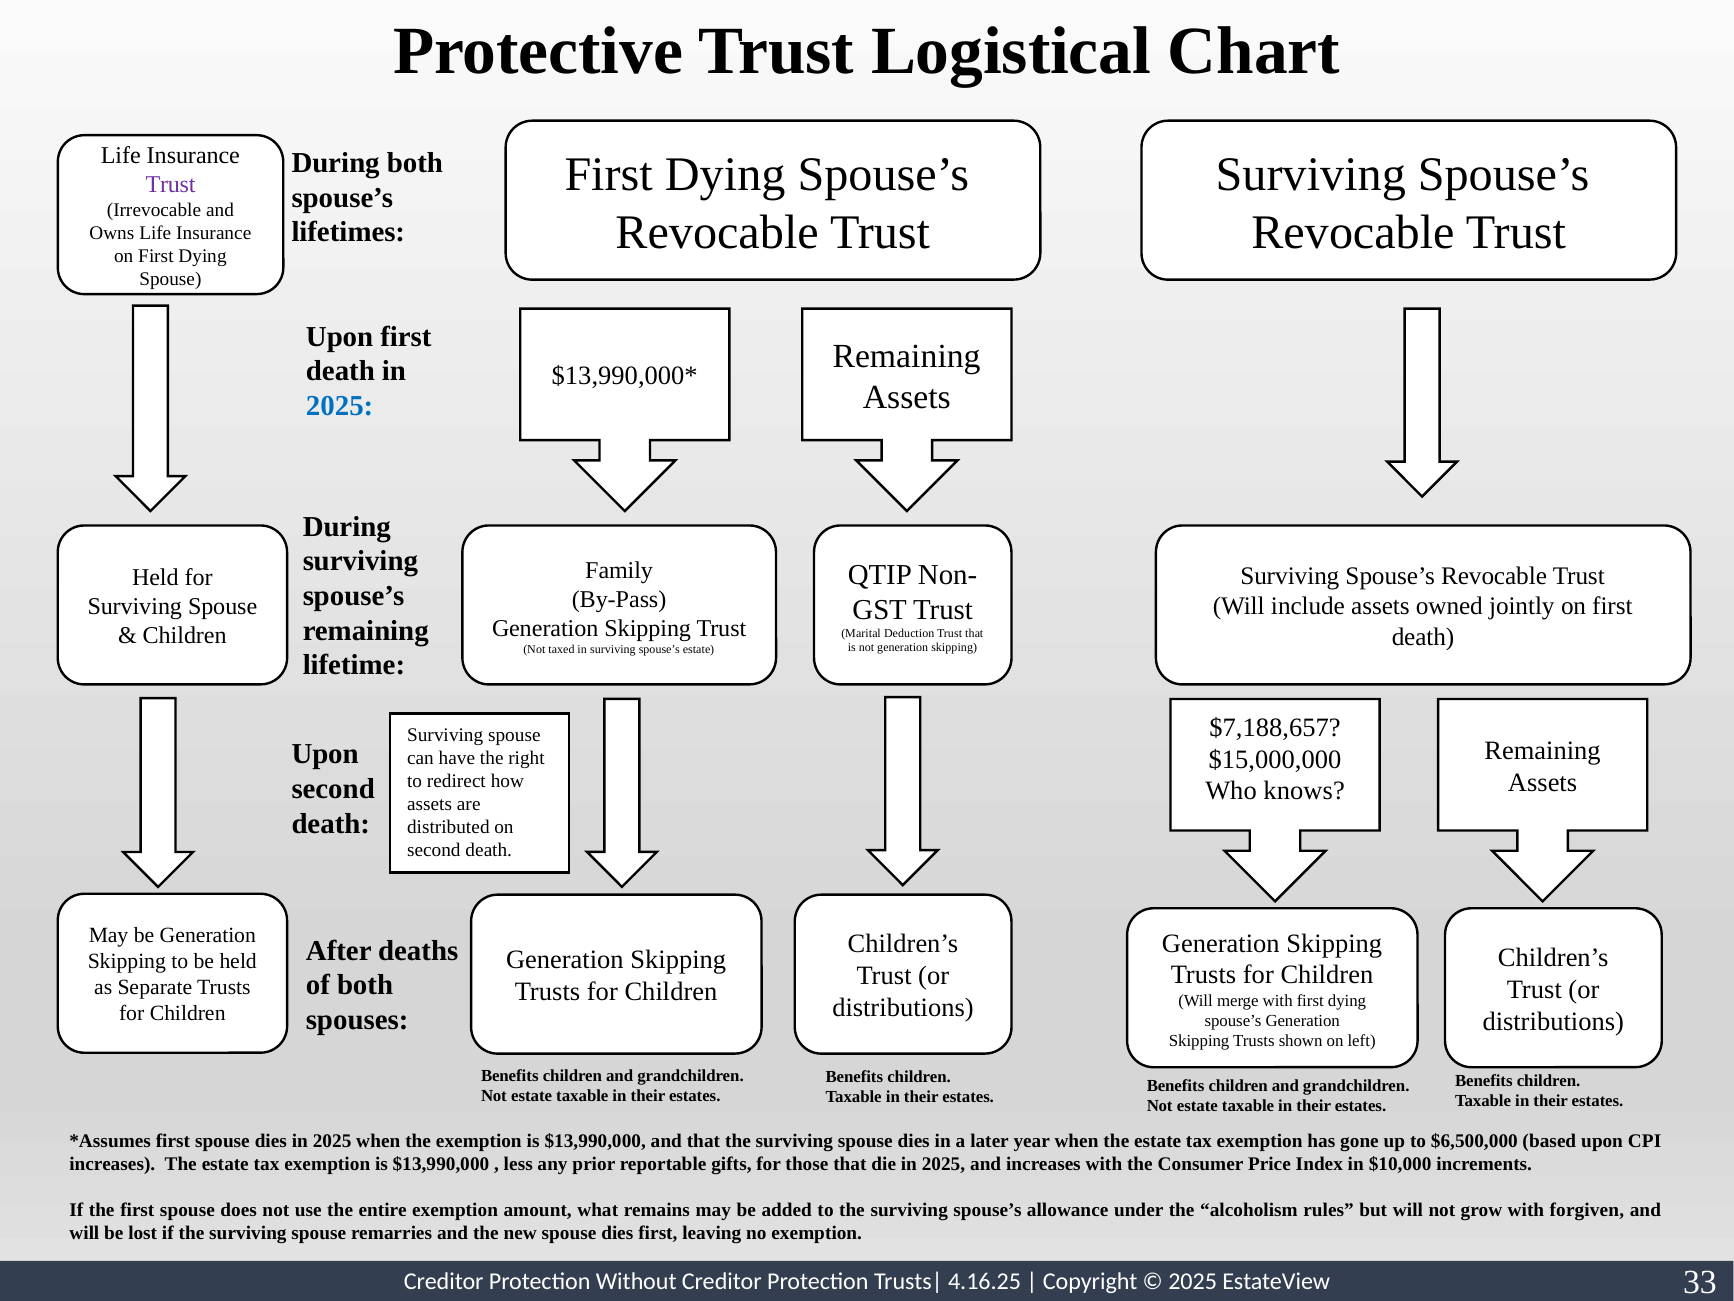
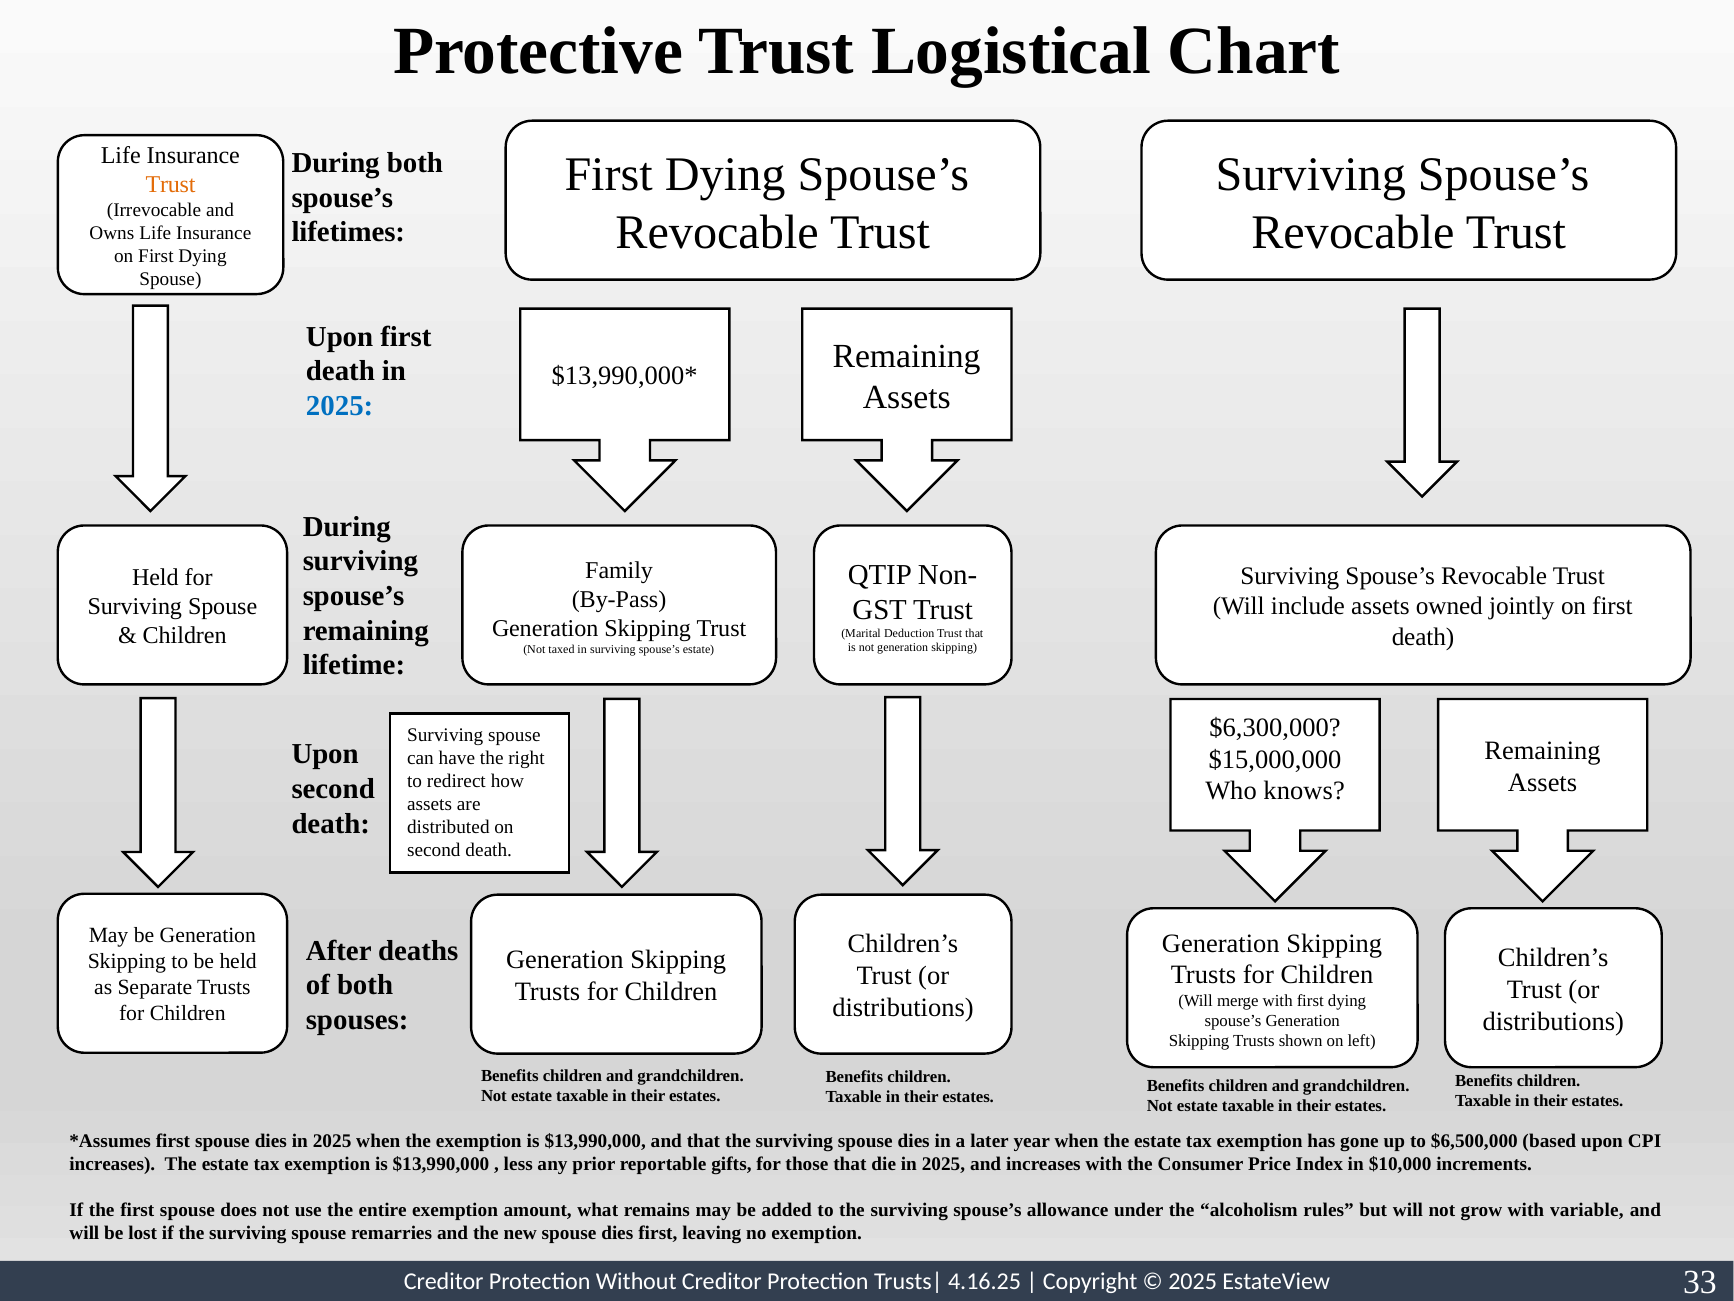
Trust at (171, 184) colour: purple -> orange
$7,188,657: $7,188,657 -> $6,300,000
forgiven: forgiven -> variable
